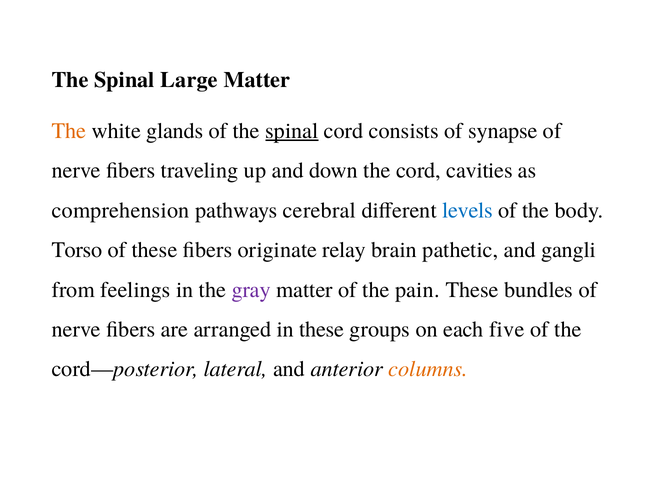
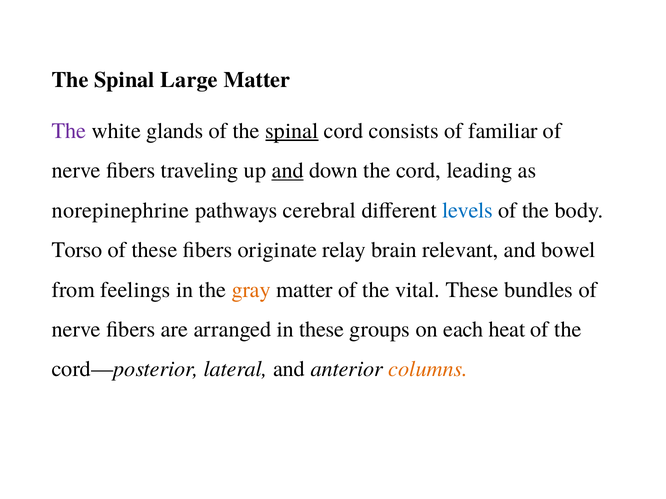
The at (69, 131) colour: orange -> purple
synapse: synapse -> familiar
and at (288, 171) underline: none -> present
cavities: cavities -> leading
comprehension: comprehension -> norepinephrine
pathetic: pathetic -> relevant
gangli: gangli -> bowel
gray colour: purple -> orange
pain: pain -> vital
five: five -> heat
